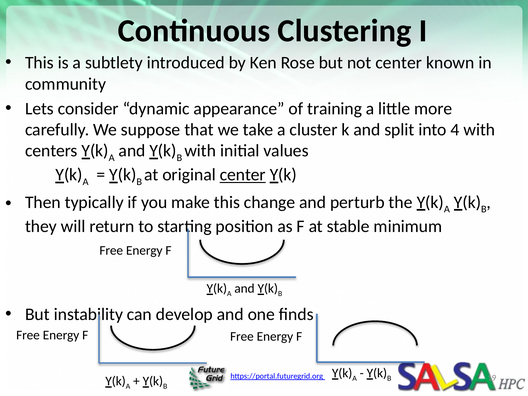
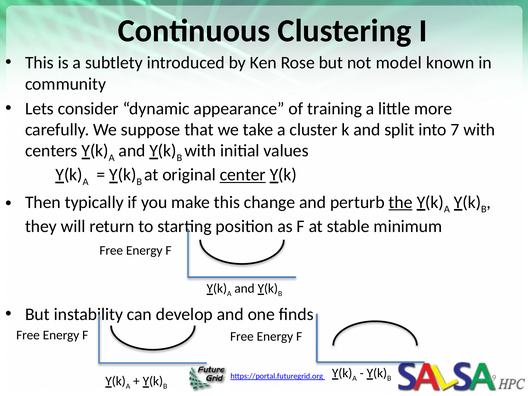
not center: center -> model
4: 4 -> 7
the underline: none -> present
